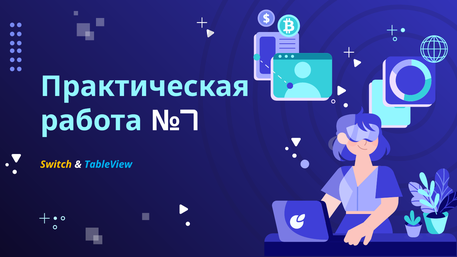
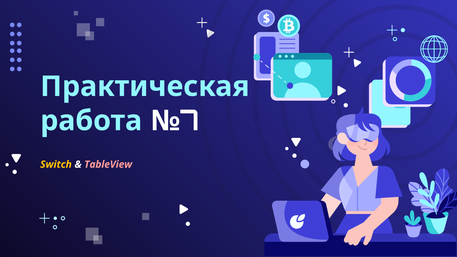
TableView colour: light blue -> pink
